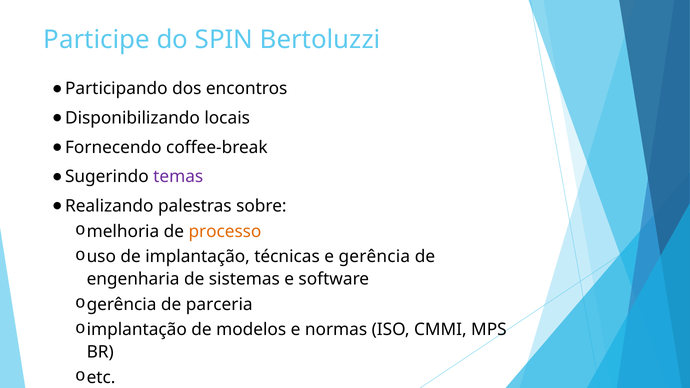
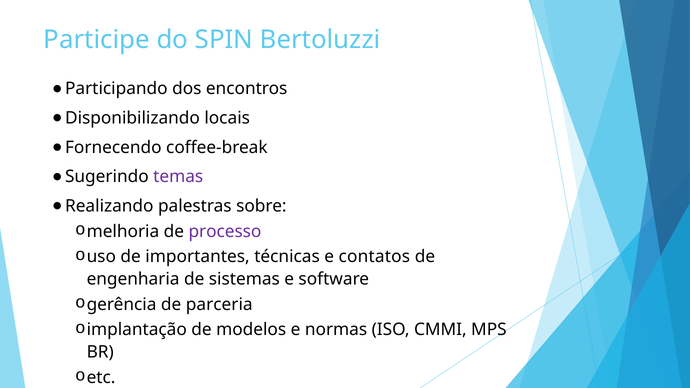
processo colour: orange -> purple
de implantação: implantação -> importantes
e gerência: gerência -> contatos
